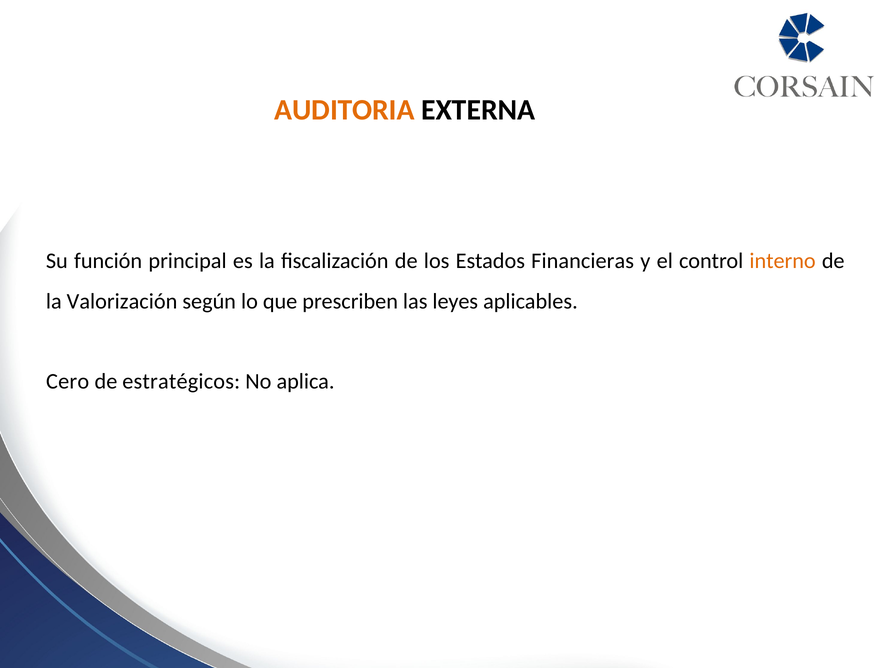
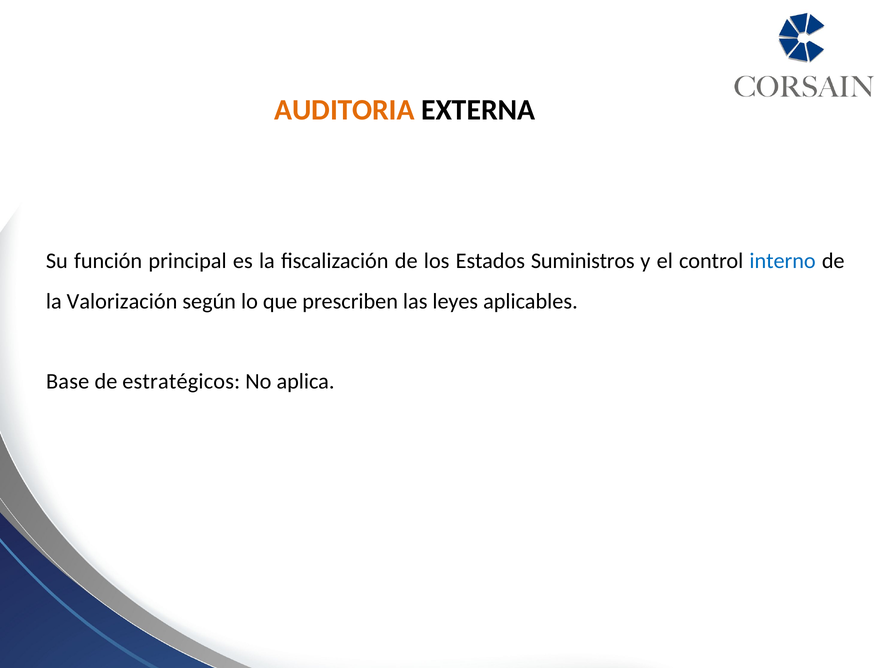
Financieras: Financieras -> Suministros
interno colour: orange -> blue
Cero: Cero -> Base
